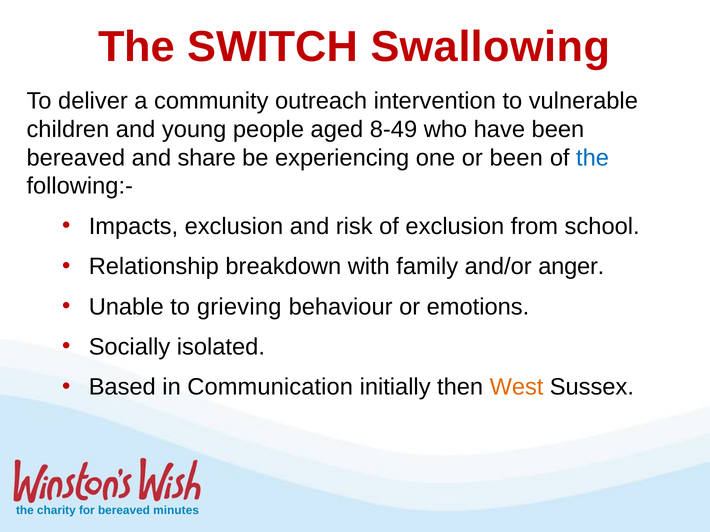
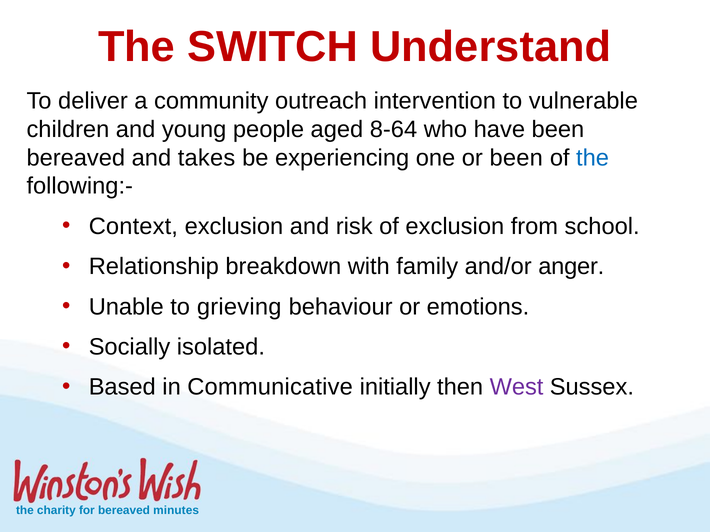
Swallowing: Swallowing -> Understand
8-49: 8-49 -> 8-64
share: share -> takes
Impacts: Impacts -> Context
Communication: Communication -> Communicative
West colour: orange -> purple
